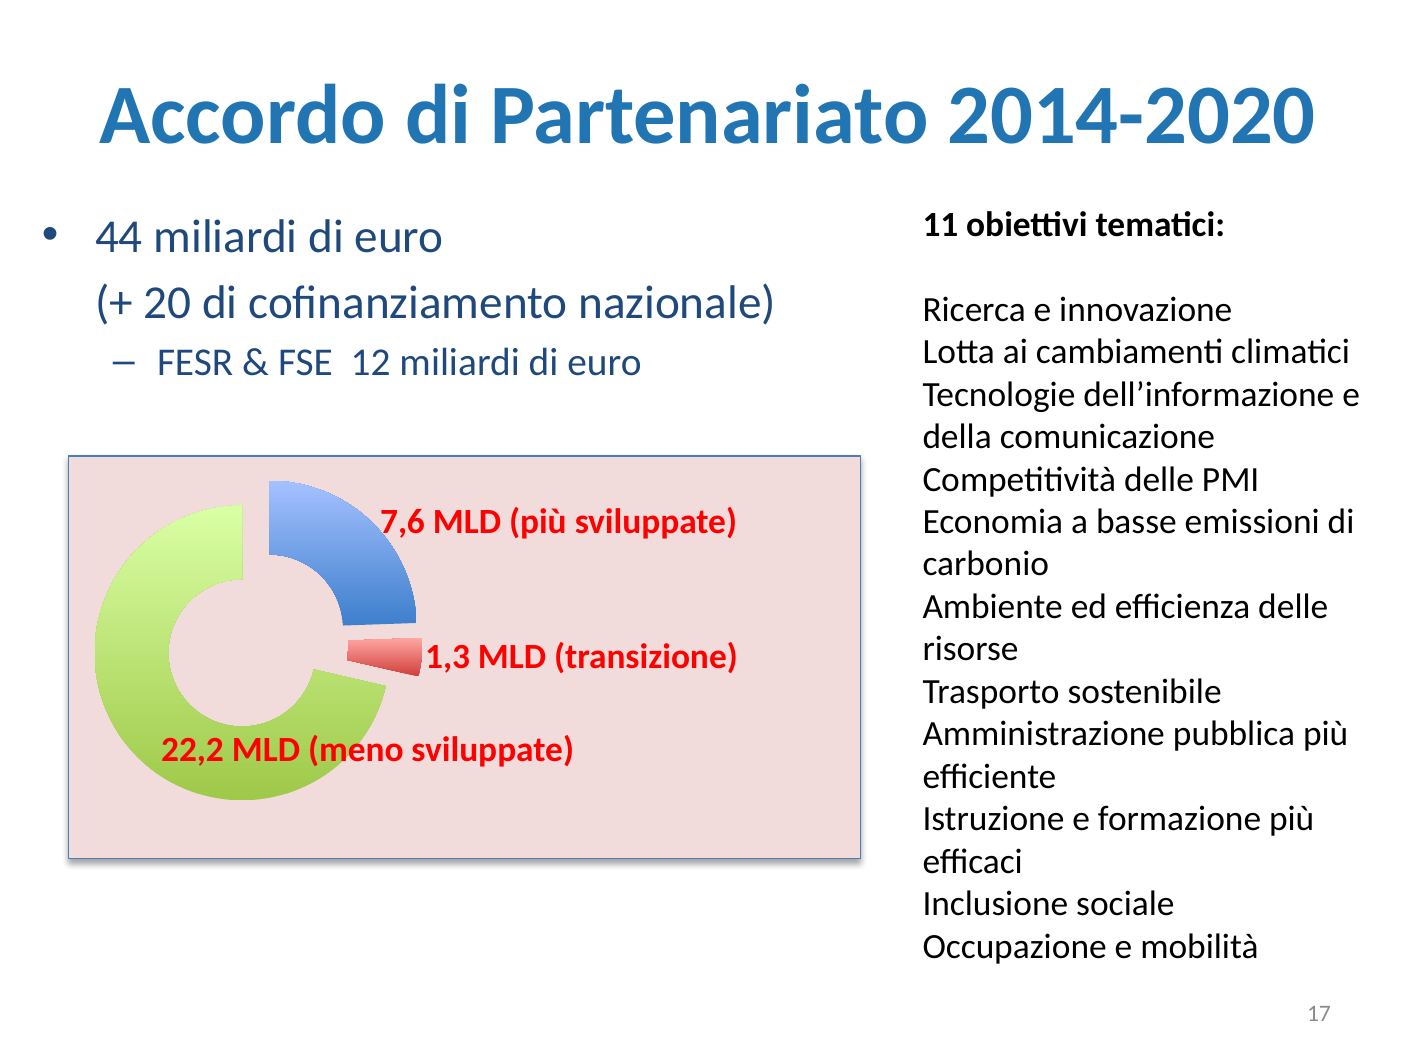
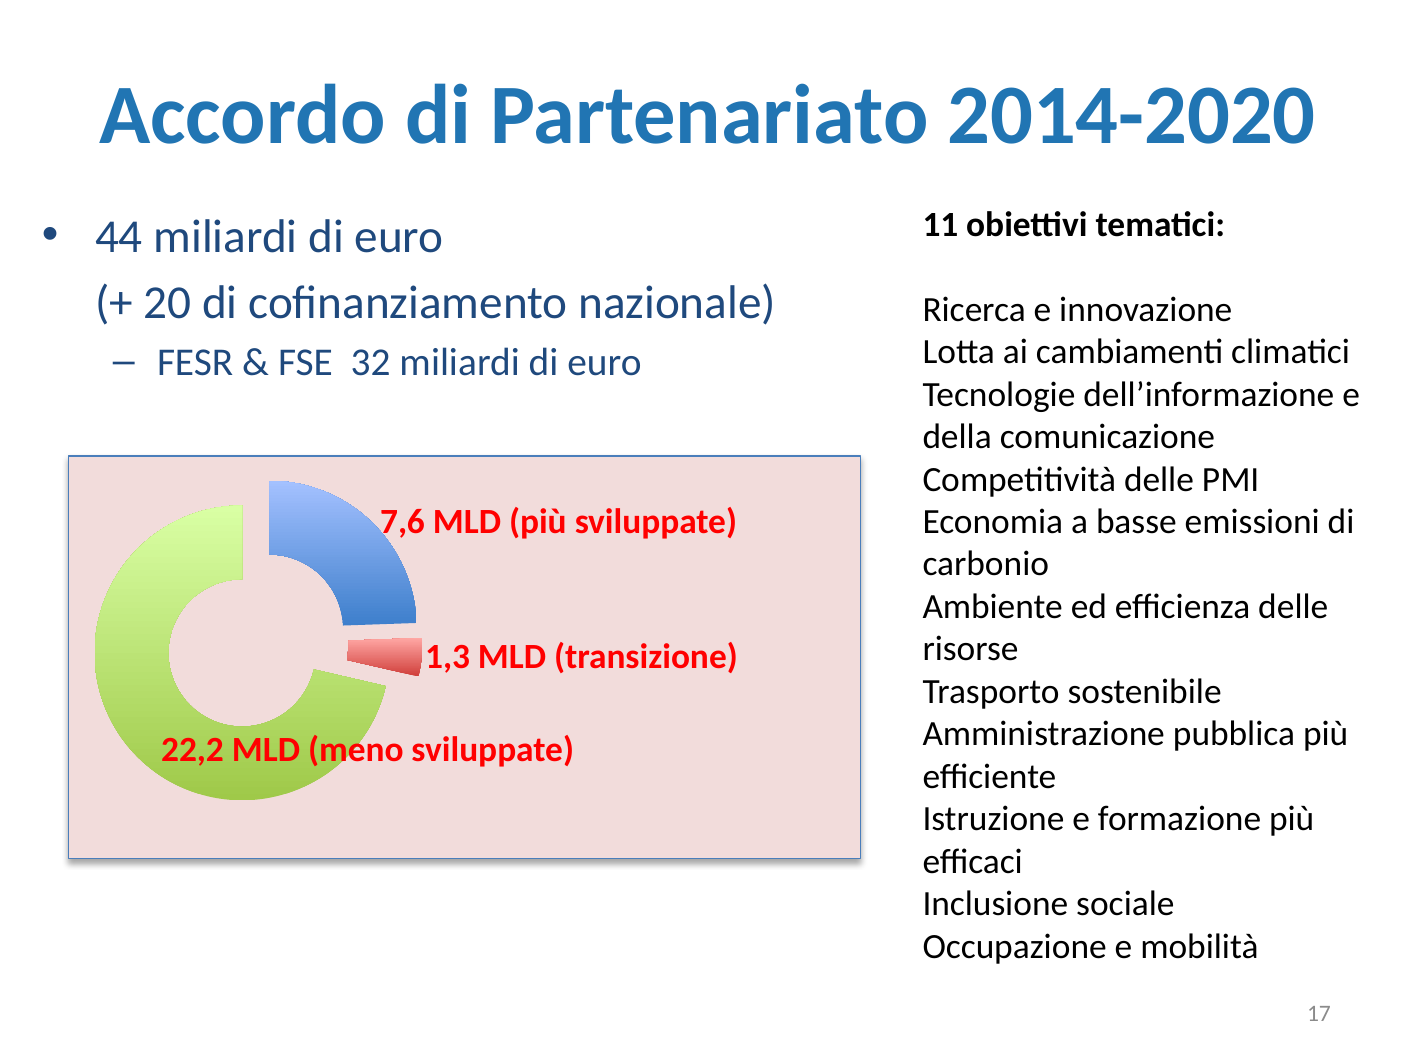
12: 12 -> 32
